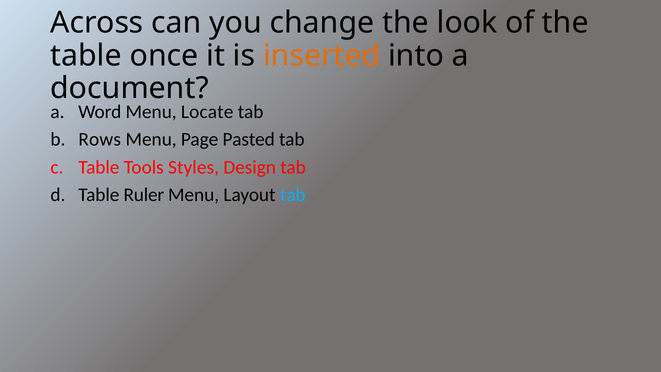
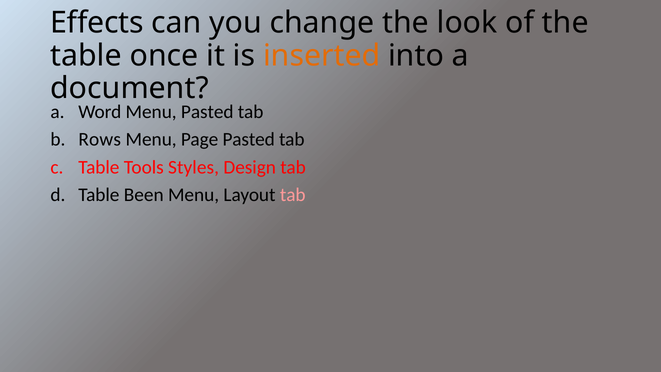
Across: Across -> Effects
Menu Locate: Locate -> Pasted
Ruler: Ruler -> Been
tab at (293, 195) colour: light blue -> pink
